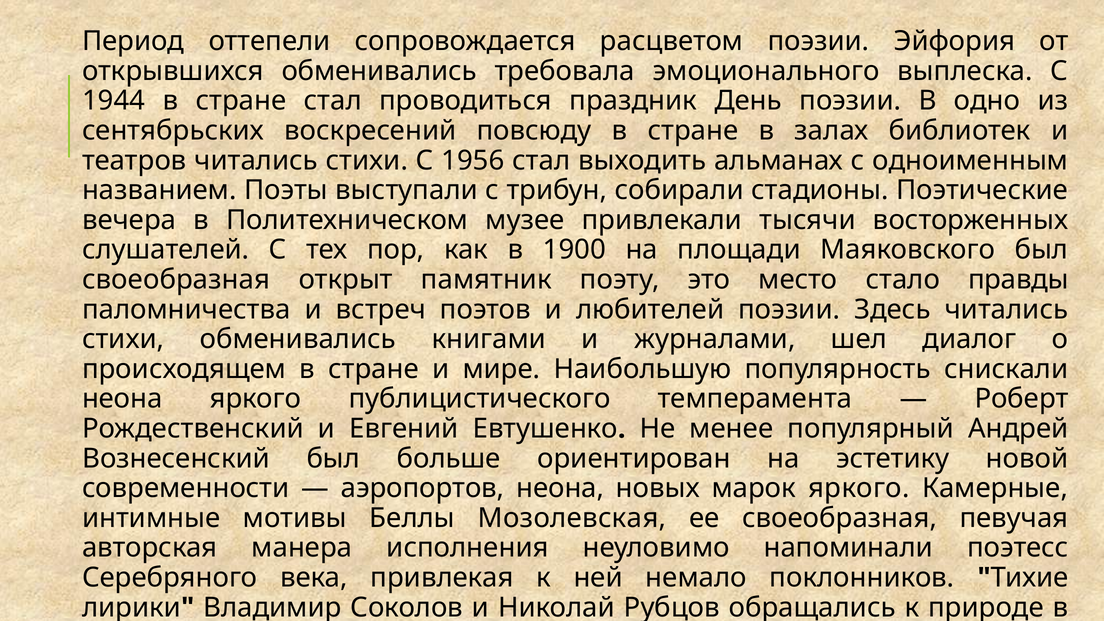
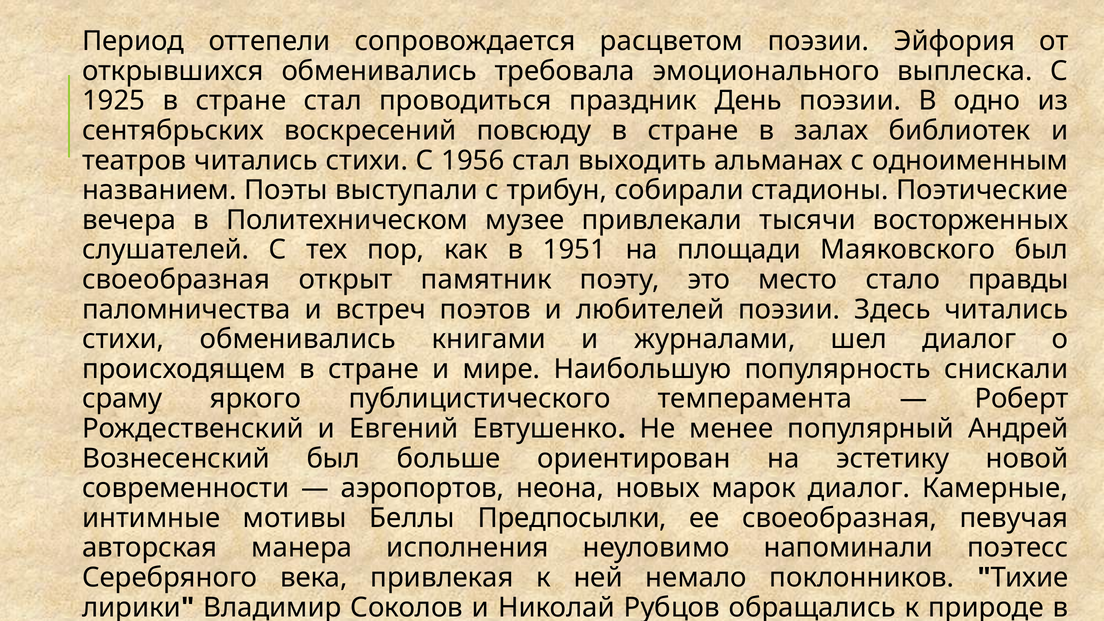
1944: 1944 -> 1925
1900: 1900 -> 1951
неона at (122, 399): неона -> сраму
марок яркого: яркого -> диалог
Мозолевская: Мозолевская -> Предпосылки
